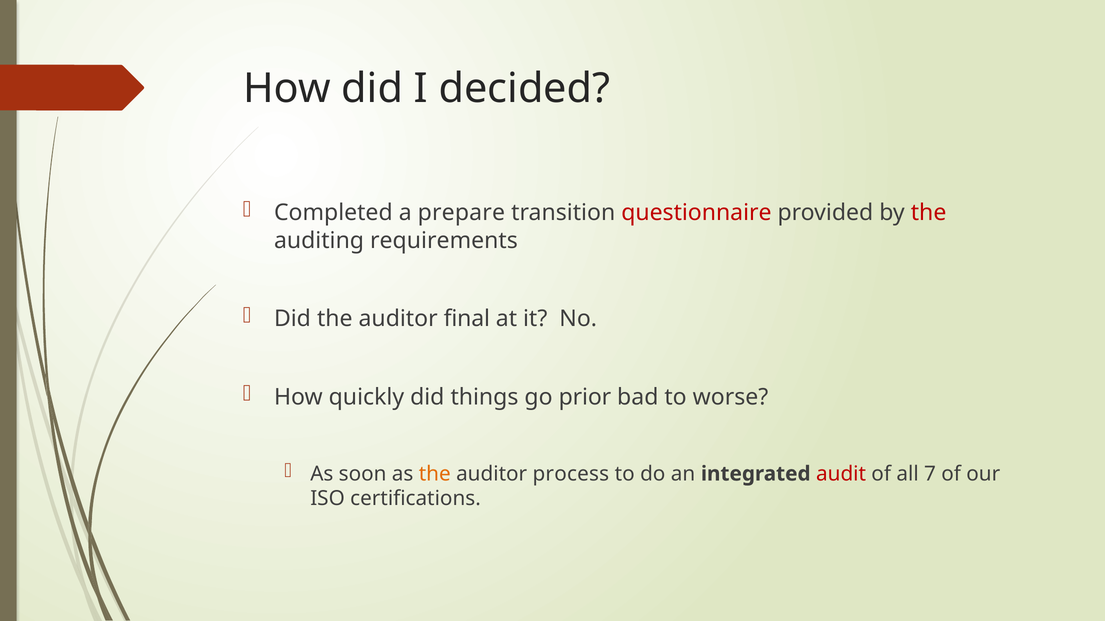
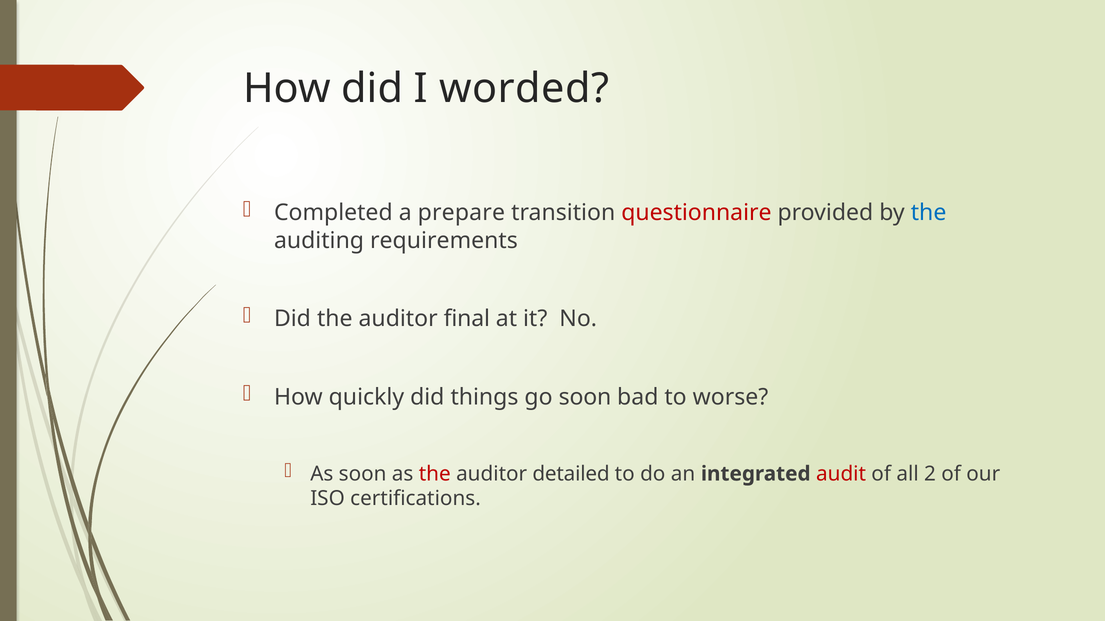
decided: decided -> worded
the at (929, 213) colour: red -> blue
go prior: prior -> soon
the at (435, 474) colour: orange -> red
process: process -> detailed
7: 7 -> 2
